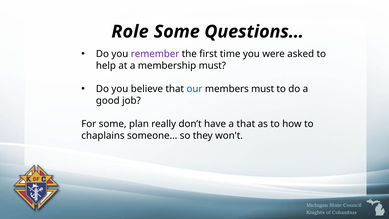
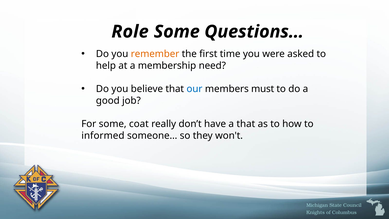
remember colour: purple -> orange
membership must: must -> need
plan: plan -> coat
chaplains: chaplains -> informed
